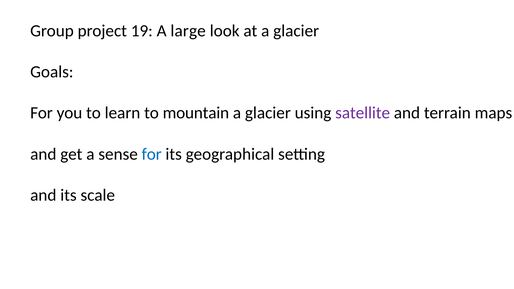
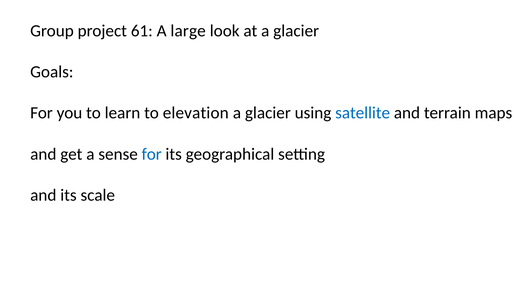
19: 19 -> 61
mountain: mountain -> elevation
satellite colour: purple -> blue
